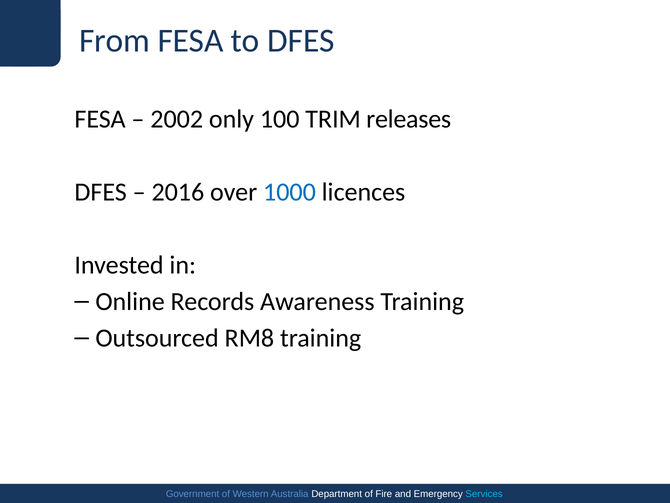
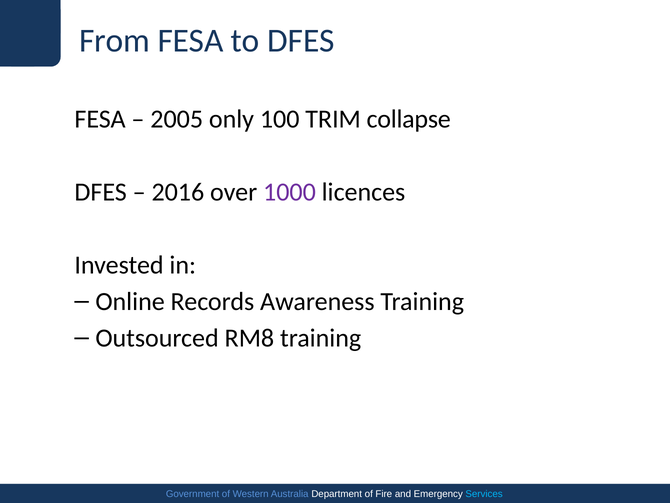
2002: 2002 -> 2005
releases: releases -> collapse
1000 colour: blue -> purple
